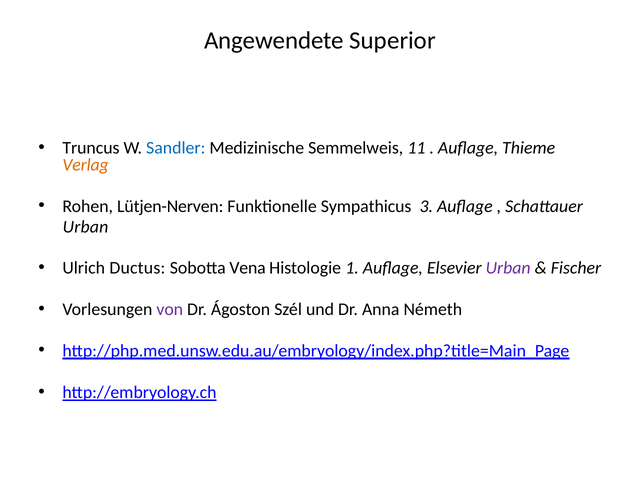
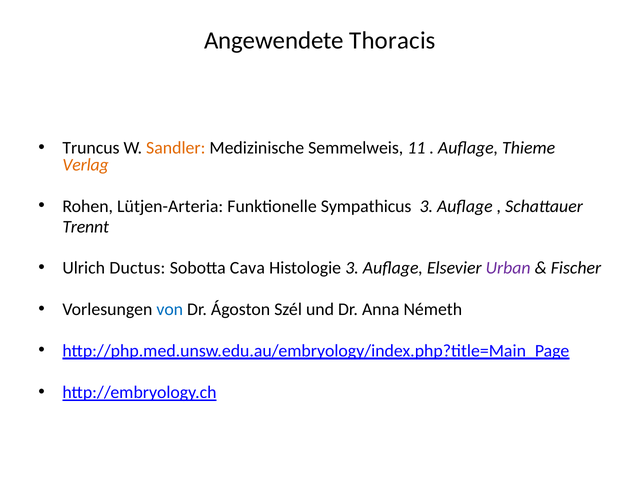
Superior: Superior -> Thoracis
Sandler colour: blue -> orange
Lütjen-Nerven: Lütjen-Nerven -> Lütjen-Arteria
Urban at (85, 227): Urban -> Trennt
Vena: Vena -> Cava
Histologie 1: 1 -> 3
von colour: purple -> blue
